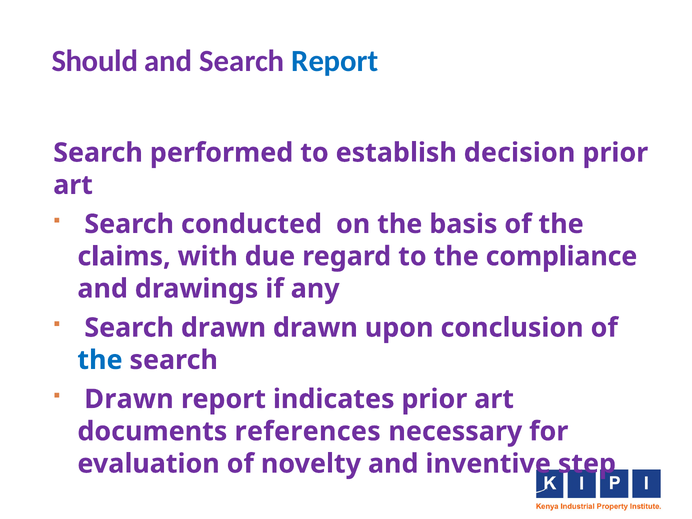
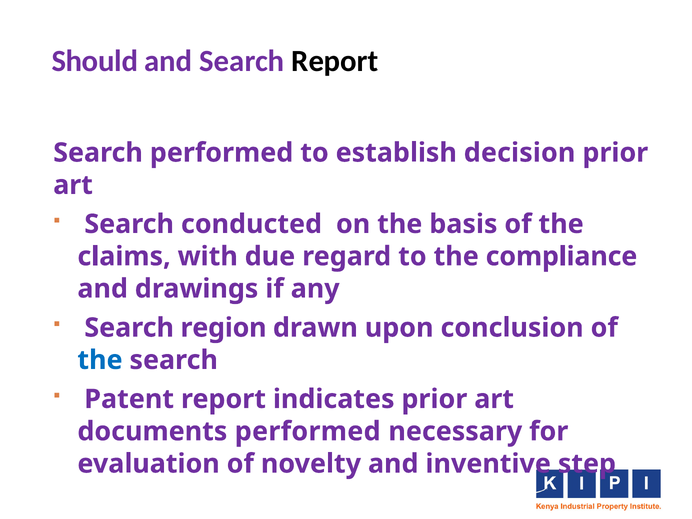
Report at (335, 61) colour: blue -> black
Search drawn: drawn -> region
Drawn at (129, 399): Drawn -> Patent
documents references: references -> performed
